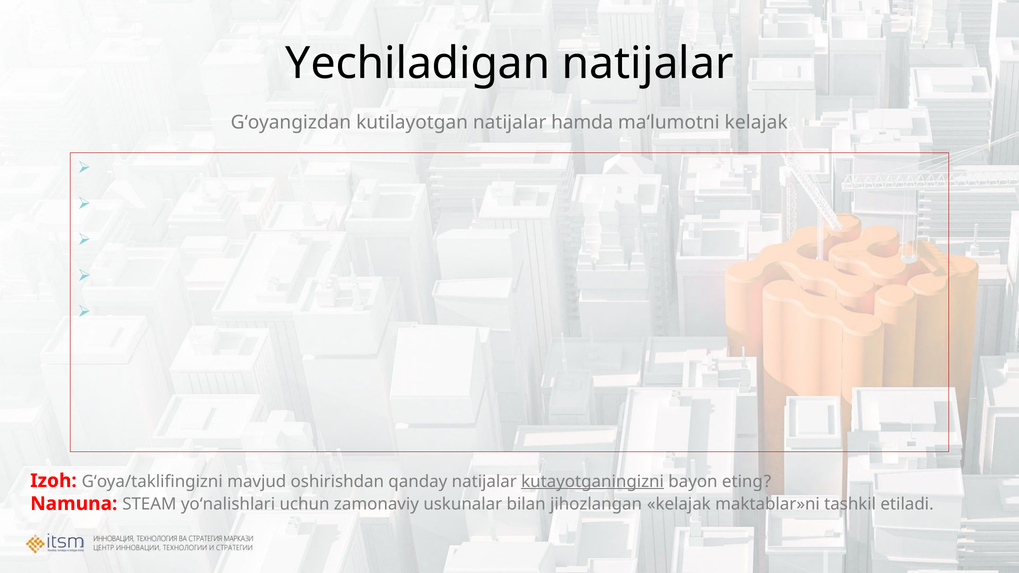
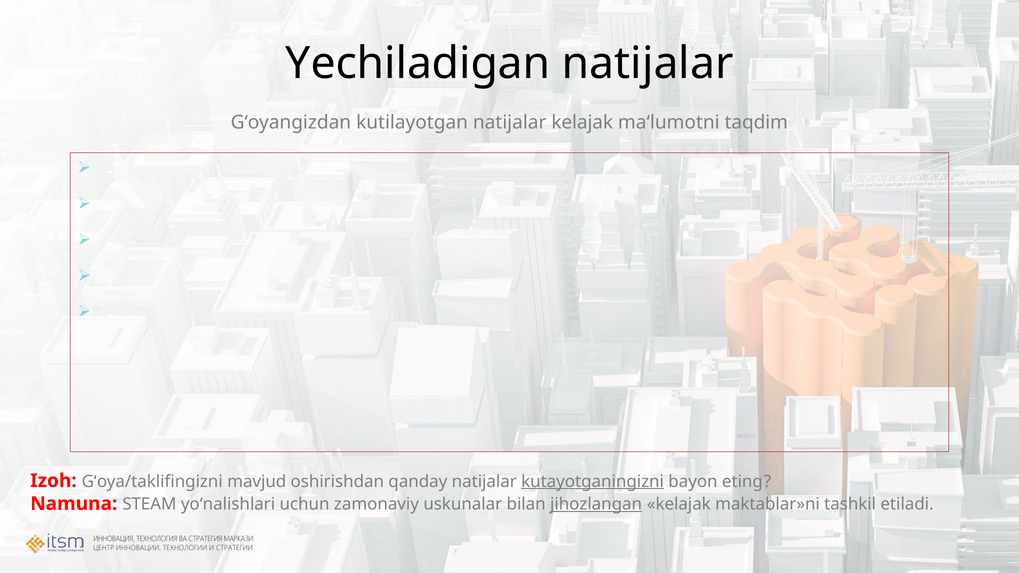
natijalar hamda: hamda -> kelajak
maʻlumotni kelajak: kelajak -> taqdim
jihozlangan underline: none -> present
